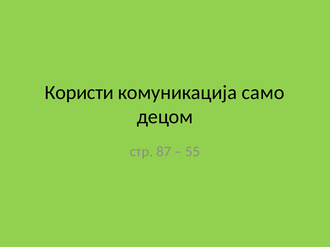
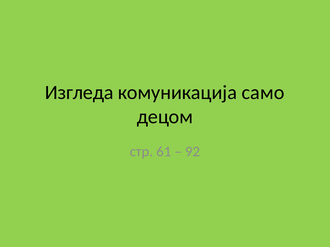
Користи: Користи -> Изгледа
87: 87 -> 61
55: 55 -> 92
